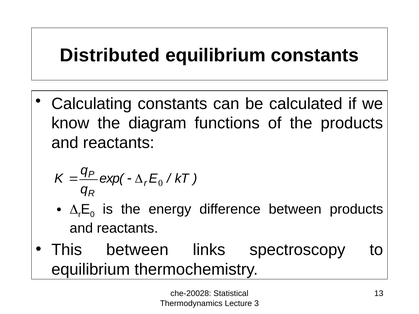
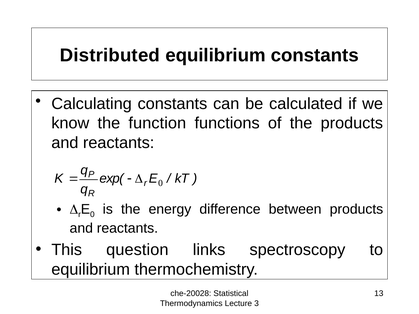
diagram: diagram -> function
This between: between -> question
